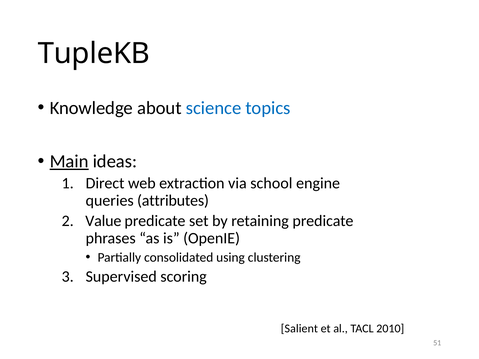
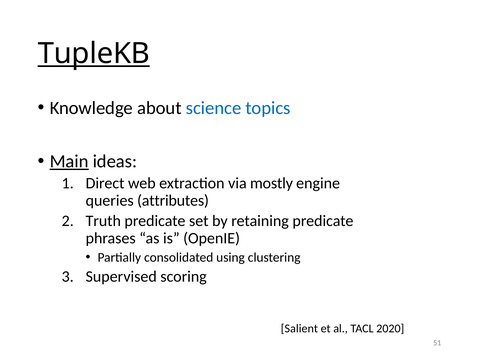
TupleKB underline: none -> present
school: school -> mostly
Value: Value -> Truth
2010: 2010 -> 2020
